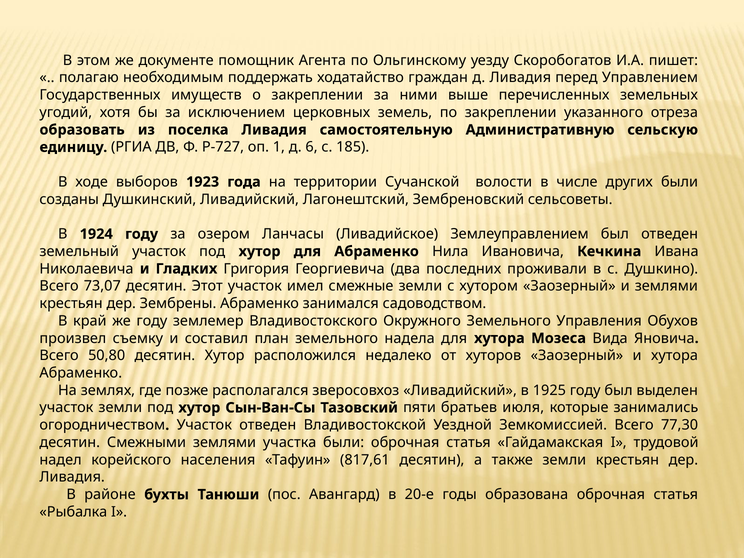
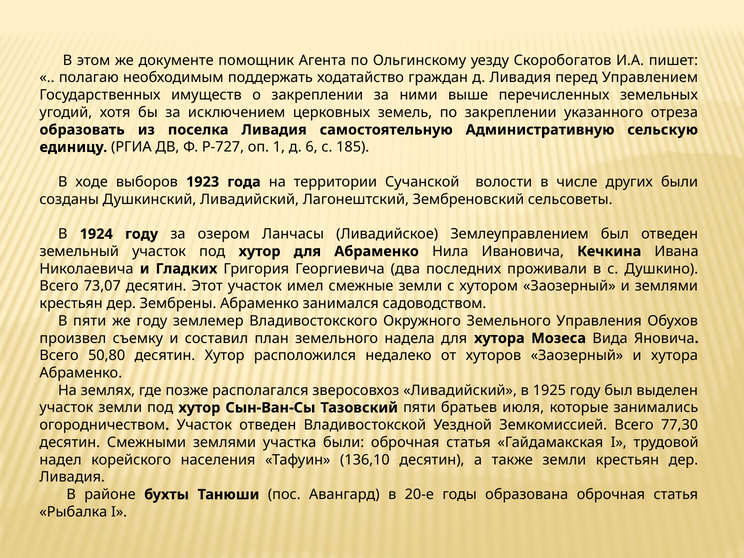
В край: край -> пяти
817,61: 817,61 -> 136,10
